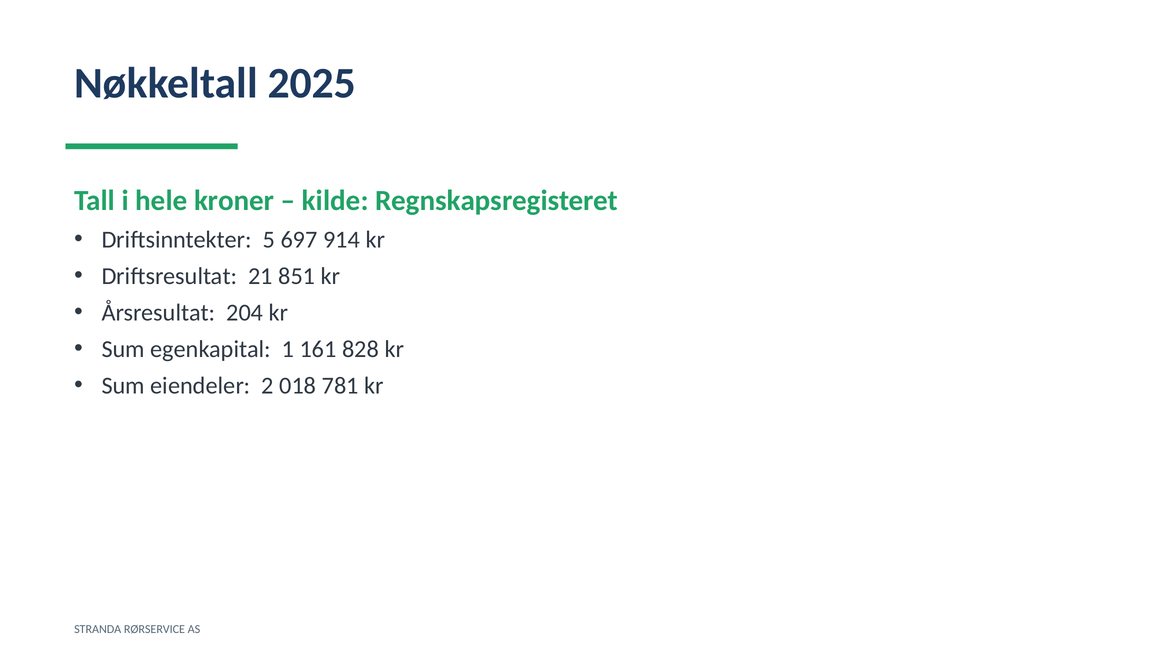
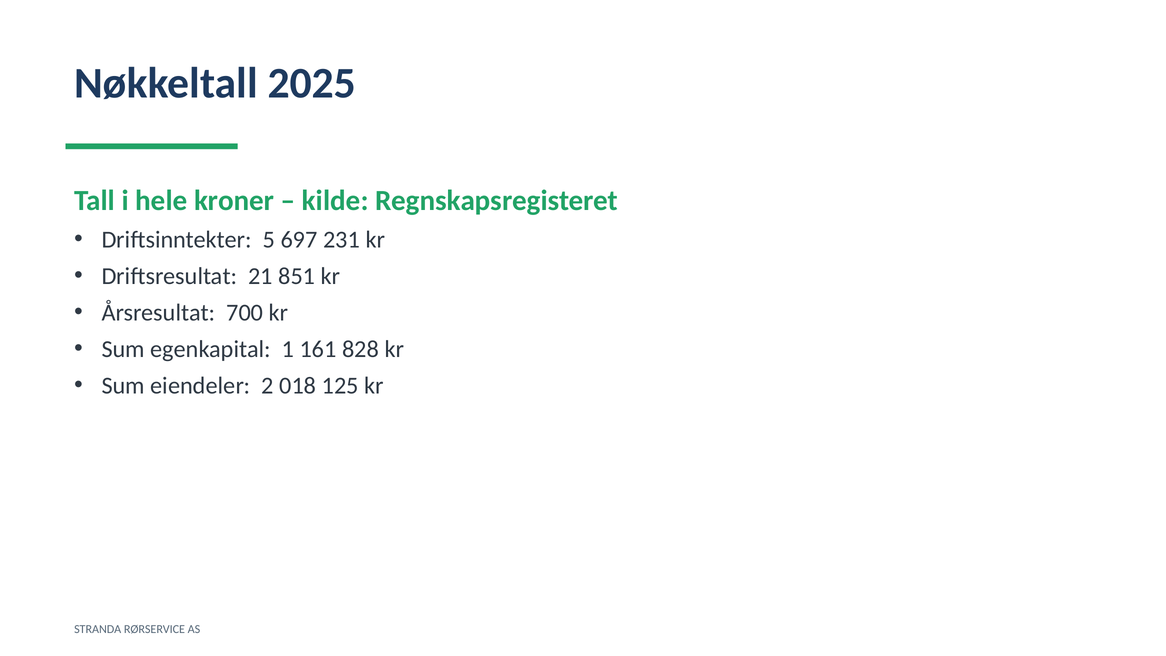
914: 914 -> 231
204: 204 -> 700
781: 781 -> 125
